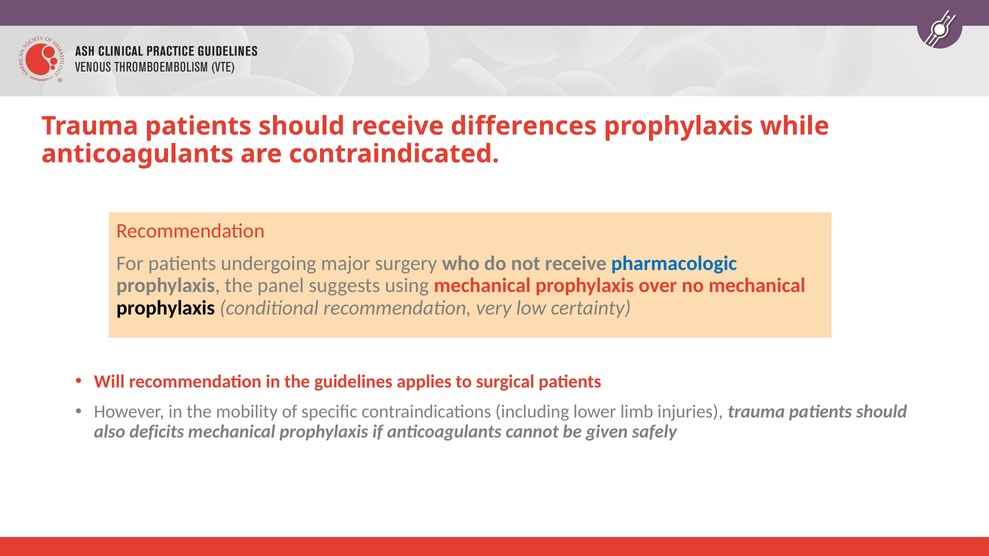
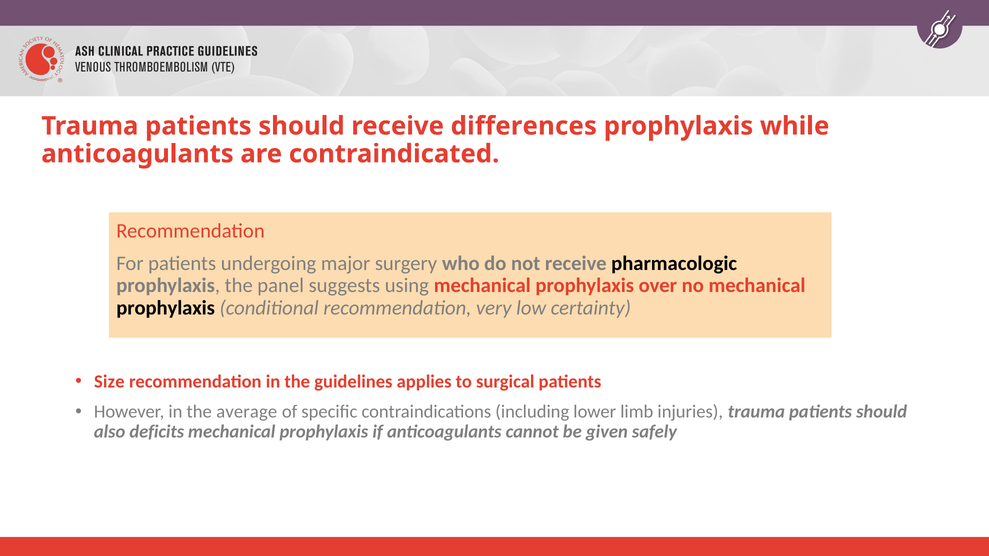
pharmacologic colour: blue -> black
Will: Will -> Size
mobility: mobility -> average
